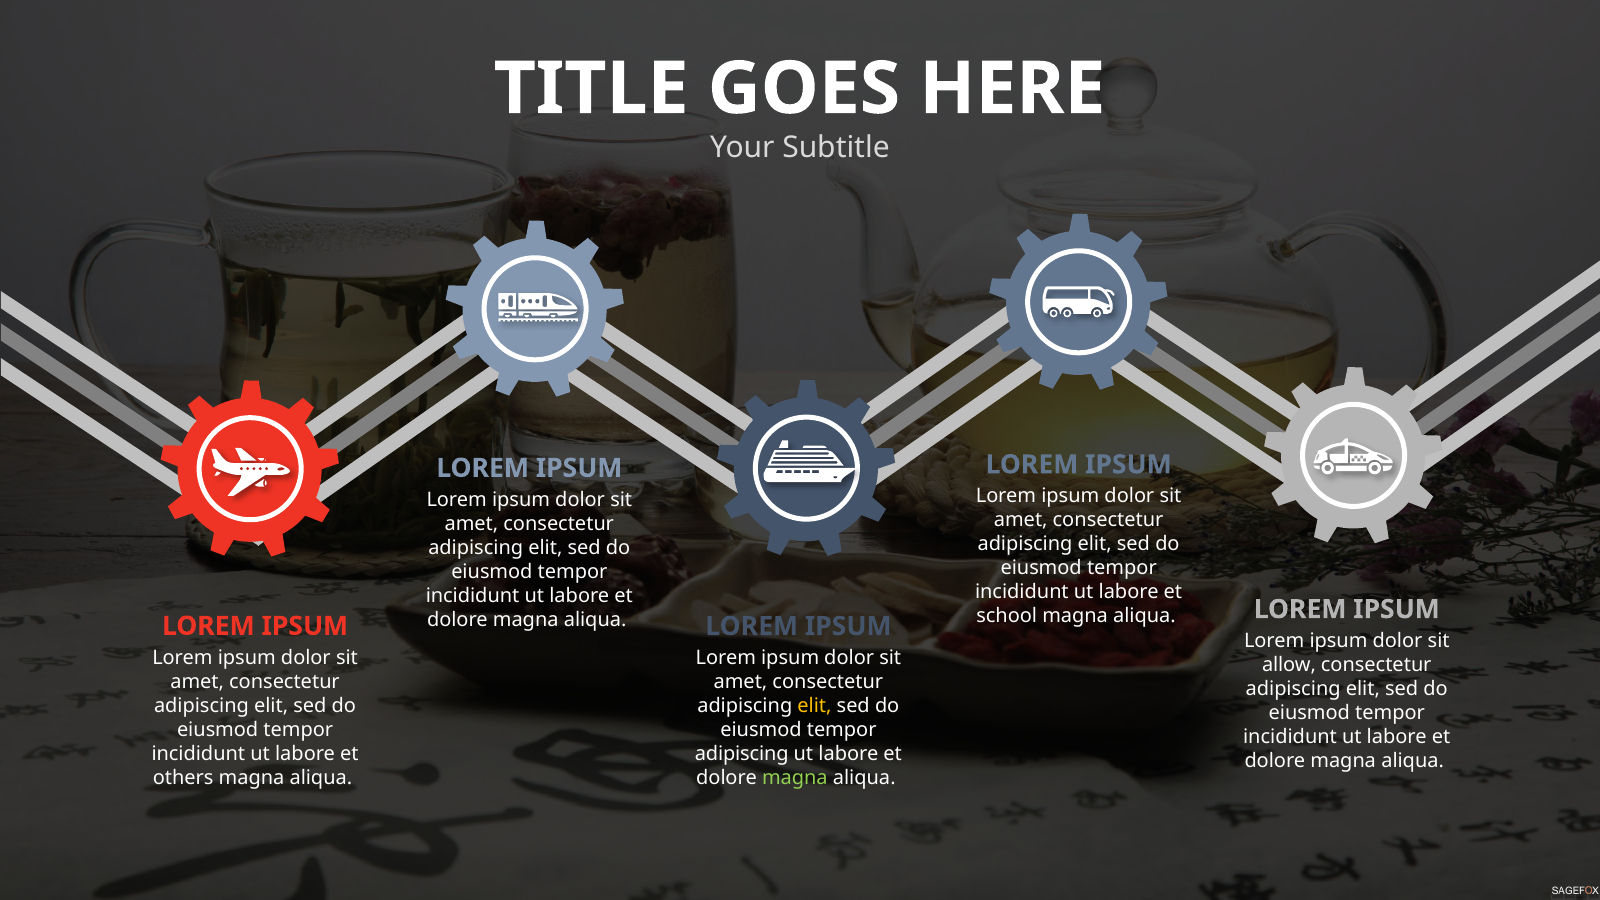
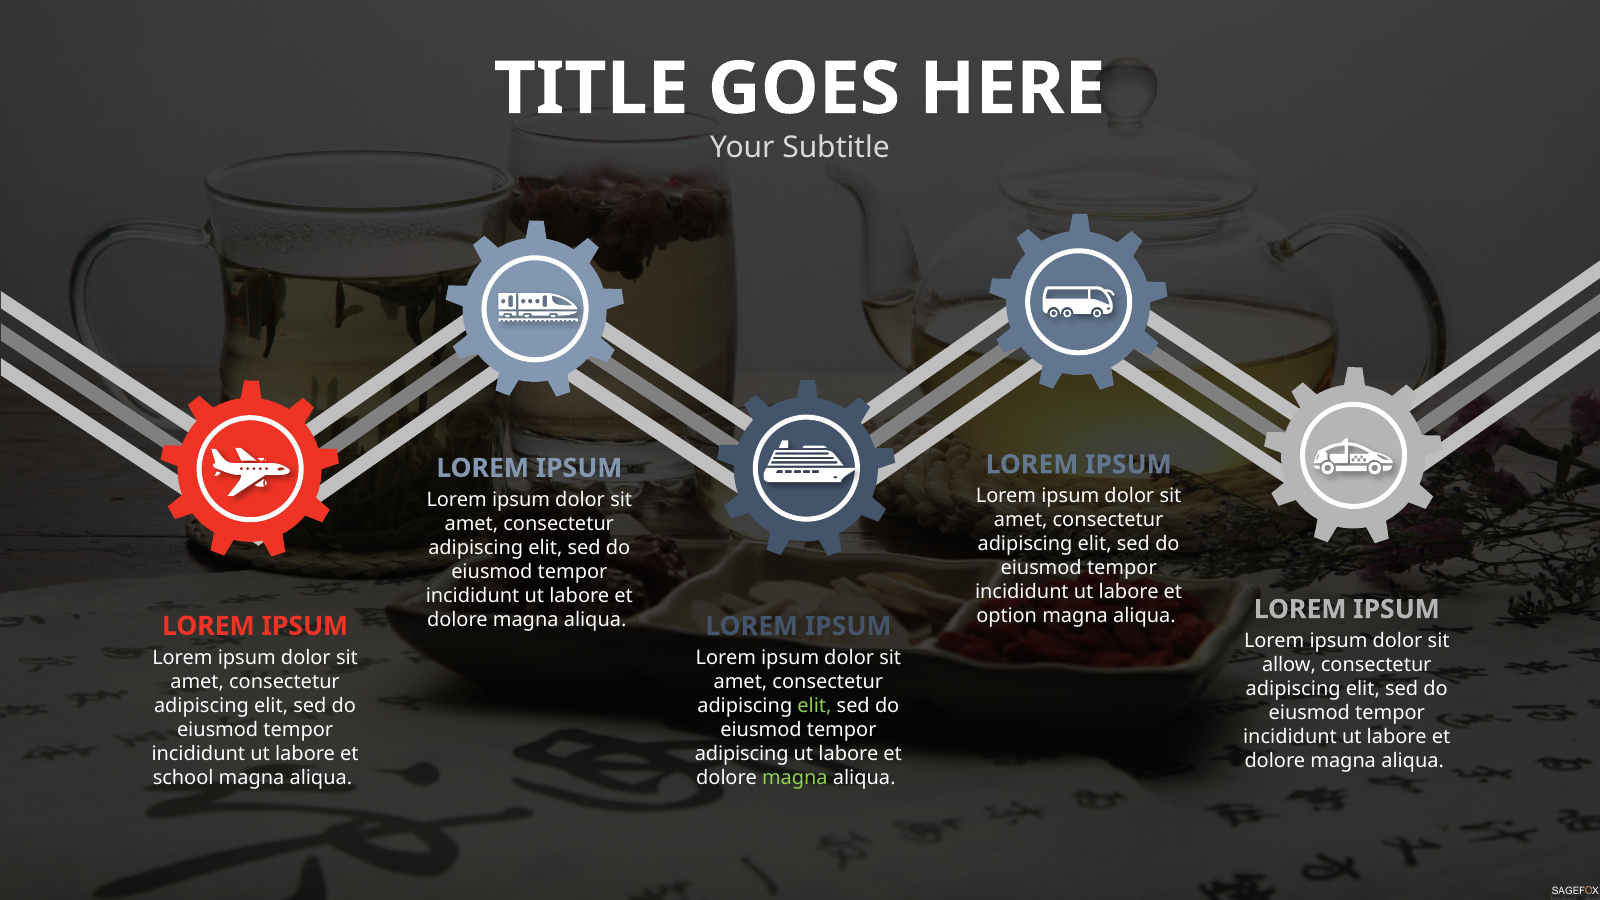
school: school -> option
elit at (814, 706) colour: yellow -> light green
others: others -> school
